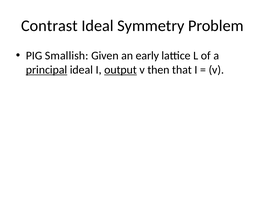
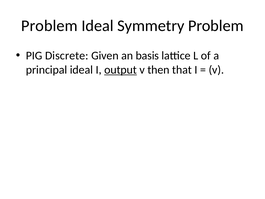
Contrast at (49, 26): Contrast -> Problem
Smallish: Smallish -> Discrete
early: early -> basis
principal underline: present -> none
